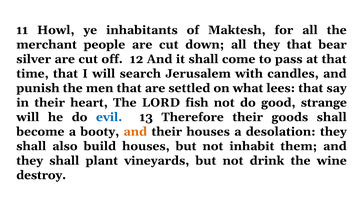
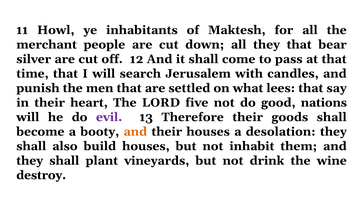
fish: fish -> five
strange: strange -> nations
evil colour: blue -> purple
